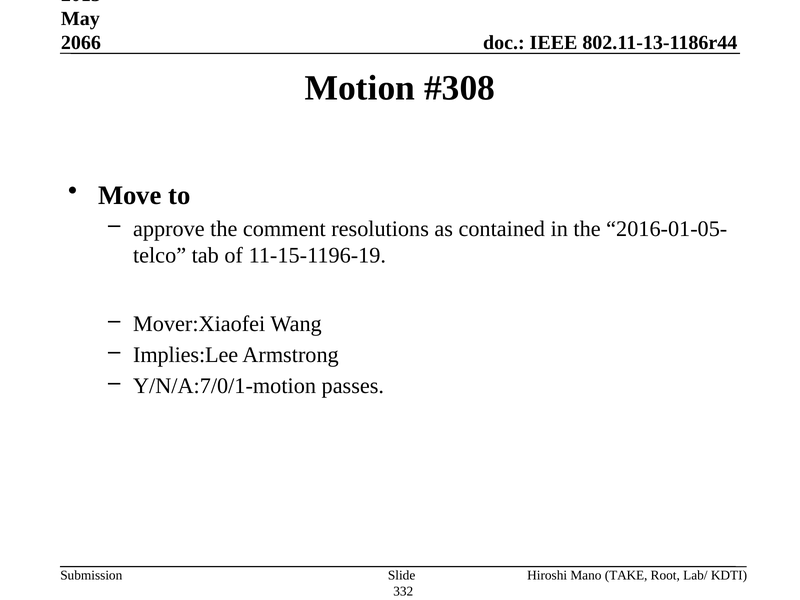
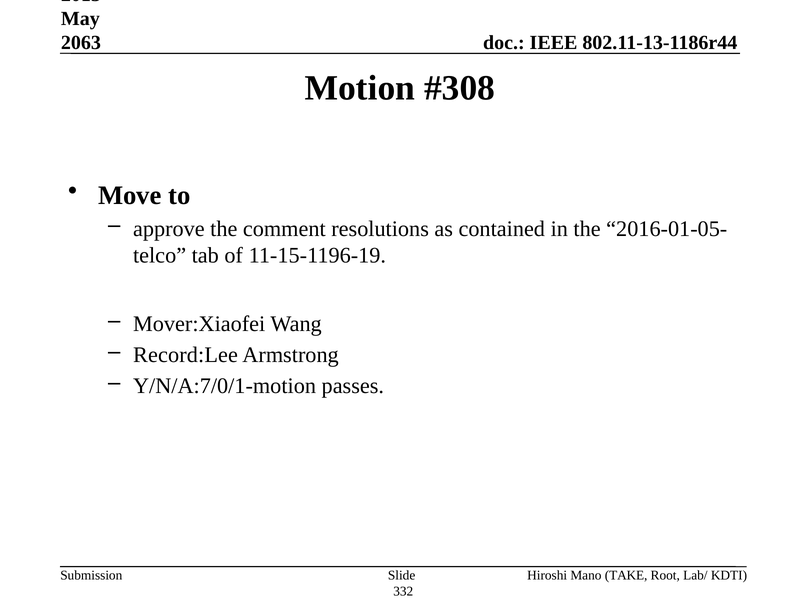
2066: 2066 -> 2063
Implies:Lee: Implies:Lee -> Record:Lee
